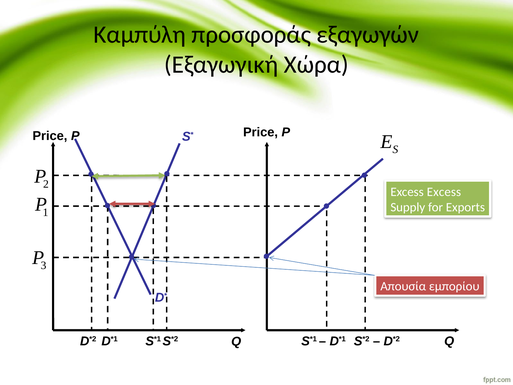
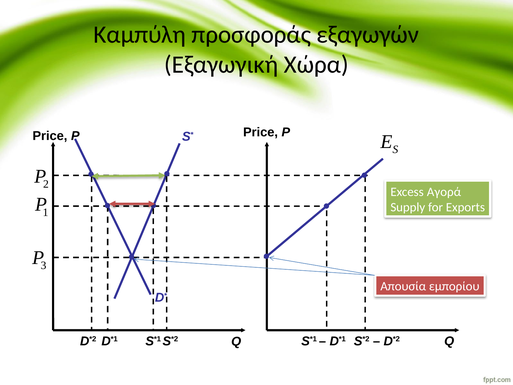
Excess Excess: Excess -> Αγορά
